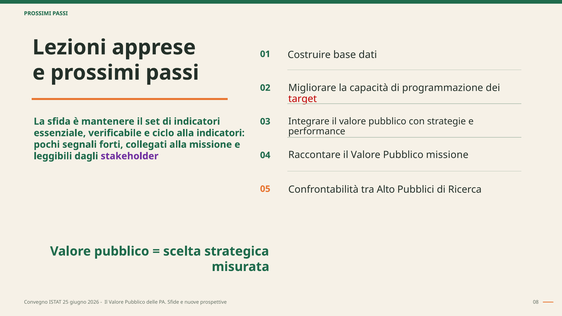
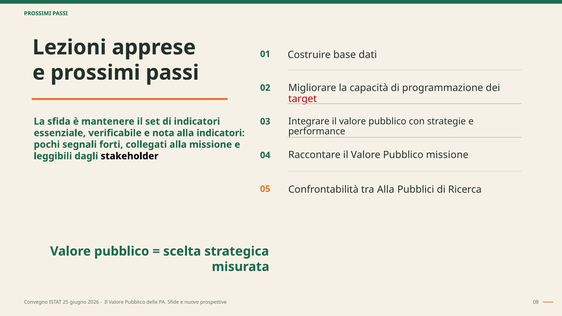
ciclo: ciclo -> nota
stakeholder colour: purple -> black
tra Alto: Alto -> Alla
